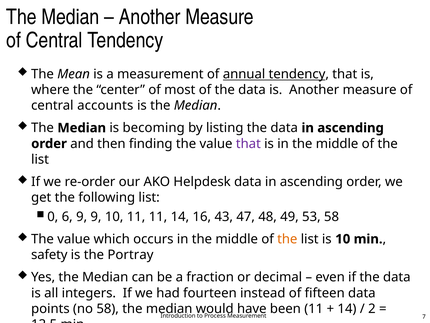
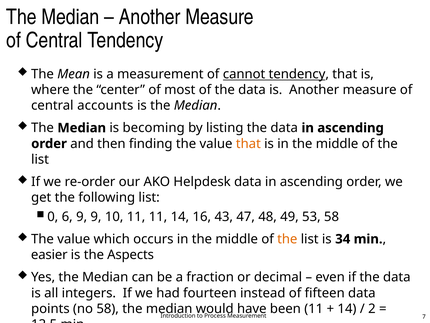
annual: annual -> cannot
that at (248, 143) colour: purple -> orange
is 10: 10 -> 34
safety: safety -> easier
Portray: Portray -> Aspects
